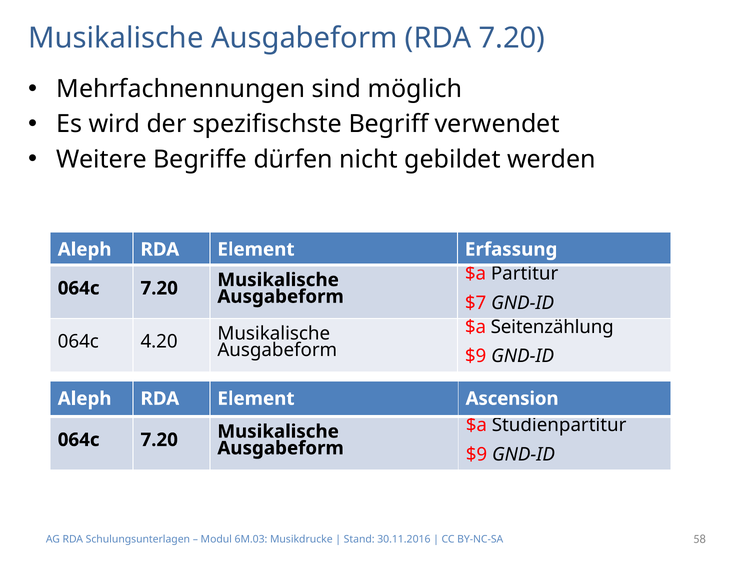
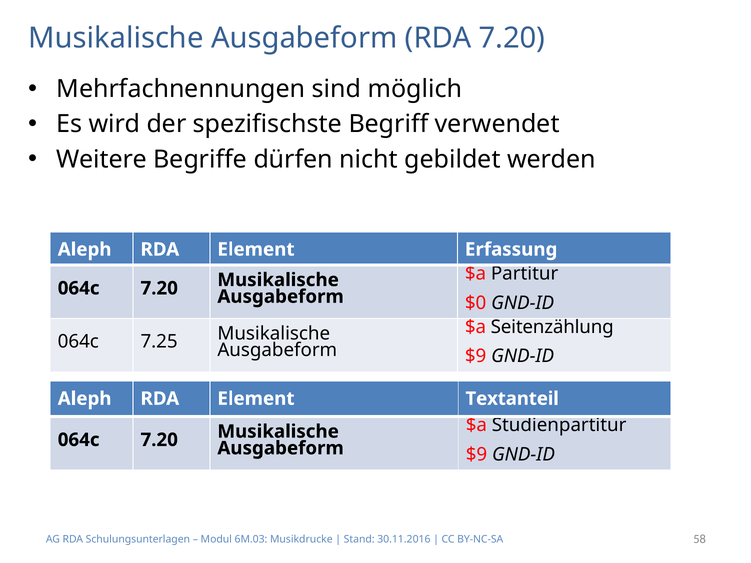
$7: $7 -> $0
4.20: 4.20 -> 7.25
Ascension: Ascension -> Textanteil
